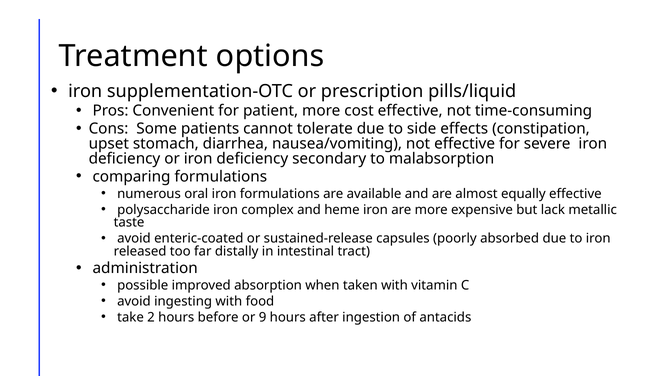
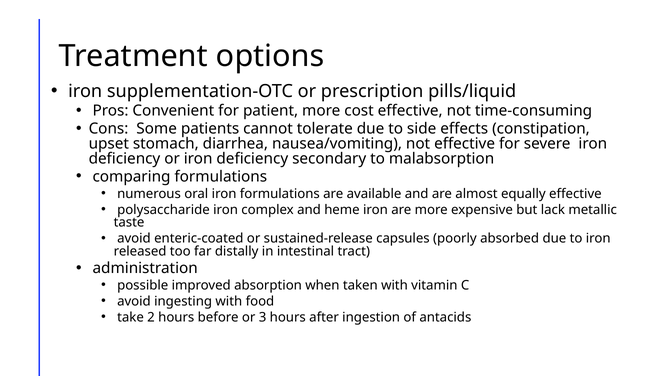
9: 9 -> 3
